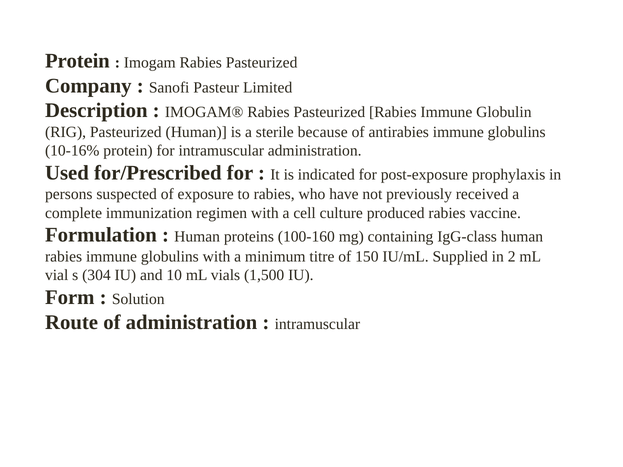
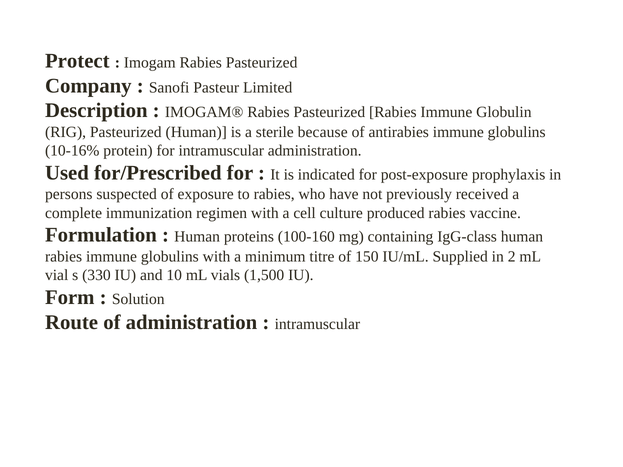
Protein at (77, 61): Protein -> Protect
304: 304 -> 330
